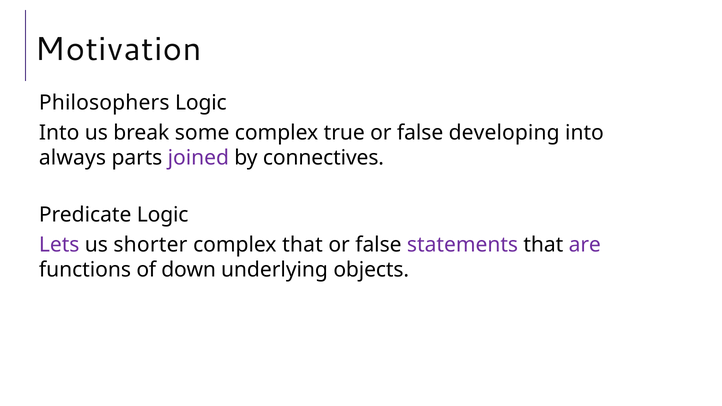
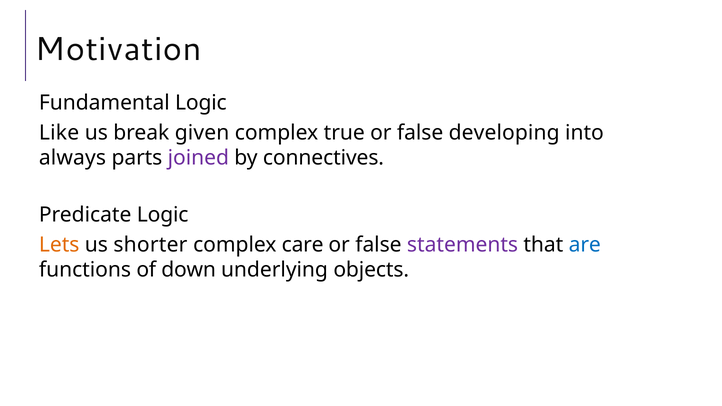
Philosophers: Philosophers -> Fundamental
Into at (59, 133): Into -> Like
some: some -> given
Lets colour: purple -> orange
complex that: that -> care
are colour: purple -> blue
